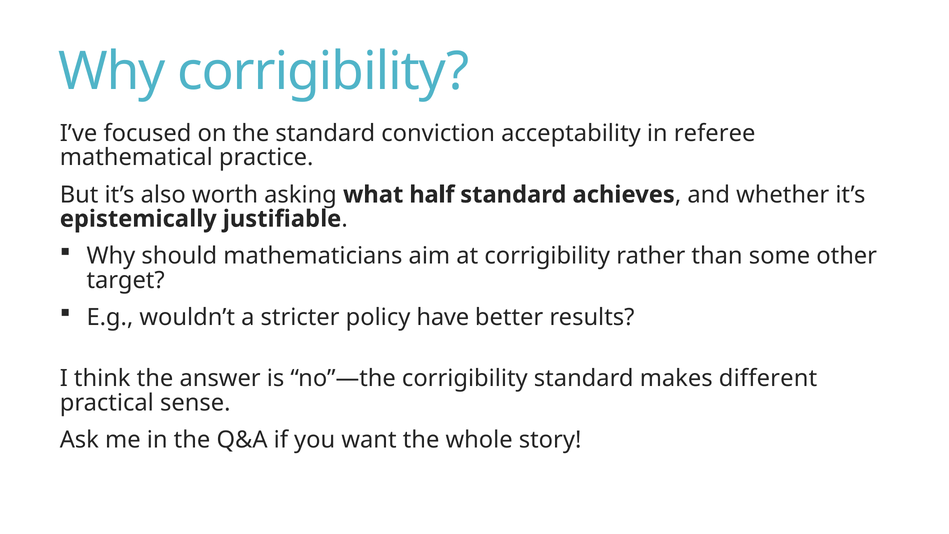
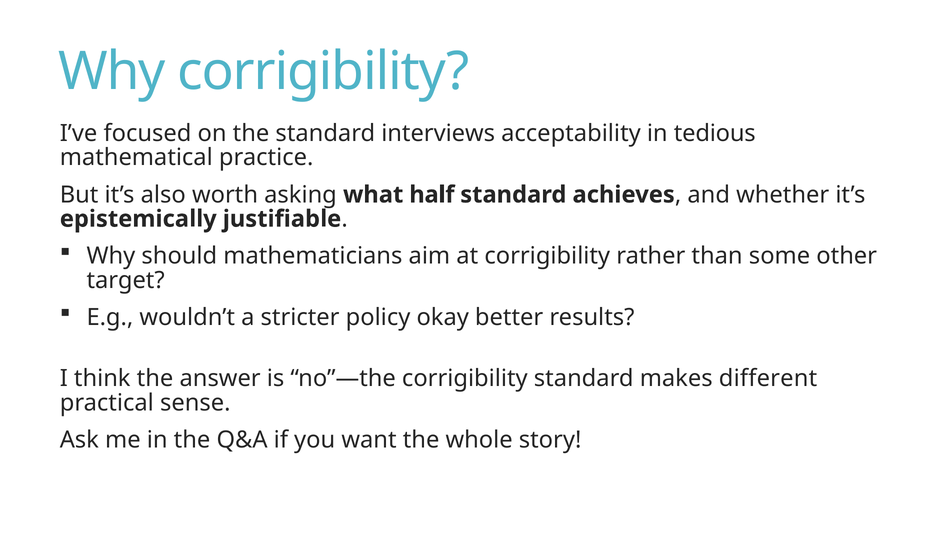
conviction: conviction -> interviews
referee: referee -> tedious
have: have -> okay
